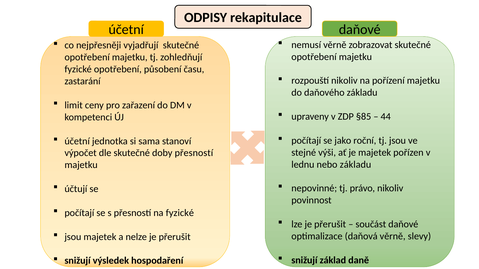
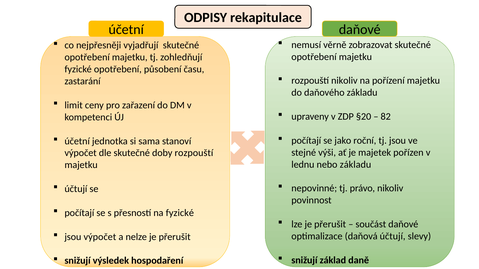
§85: §85 -> §20
44: 44 -> 82
doby přesností: přesností -> rozpouští
jsou majetek: majetek -> výpočet
daňová věrně: věrně -> účtují
